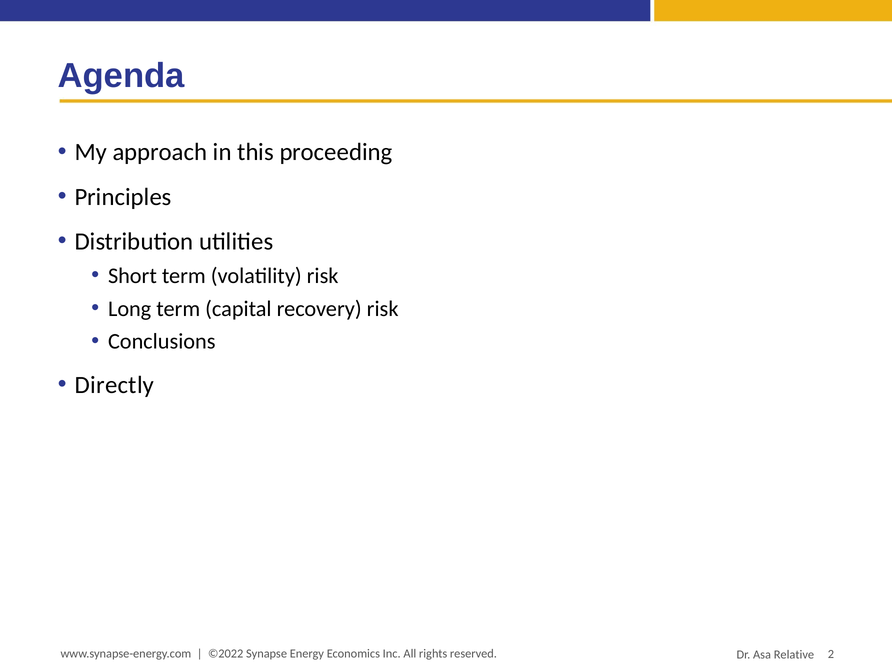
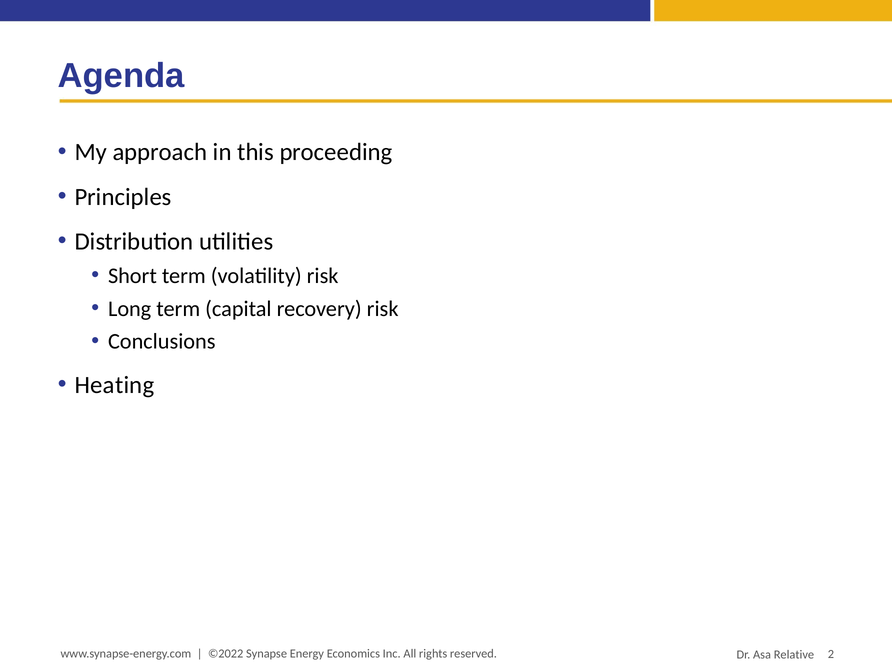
Directly: Directly -> Heating
